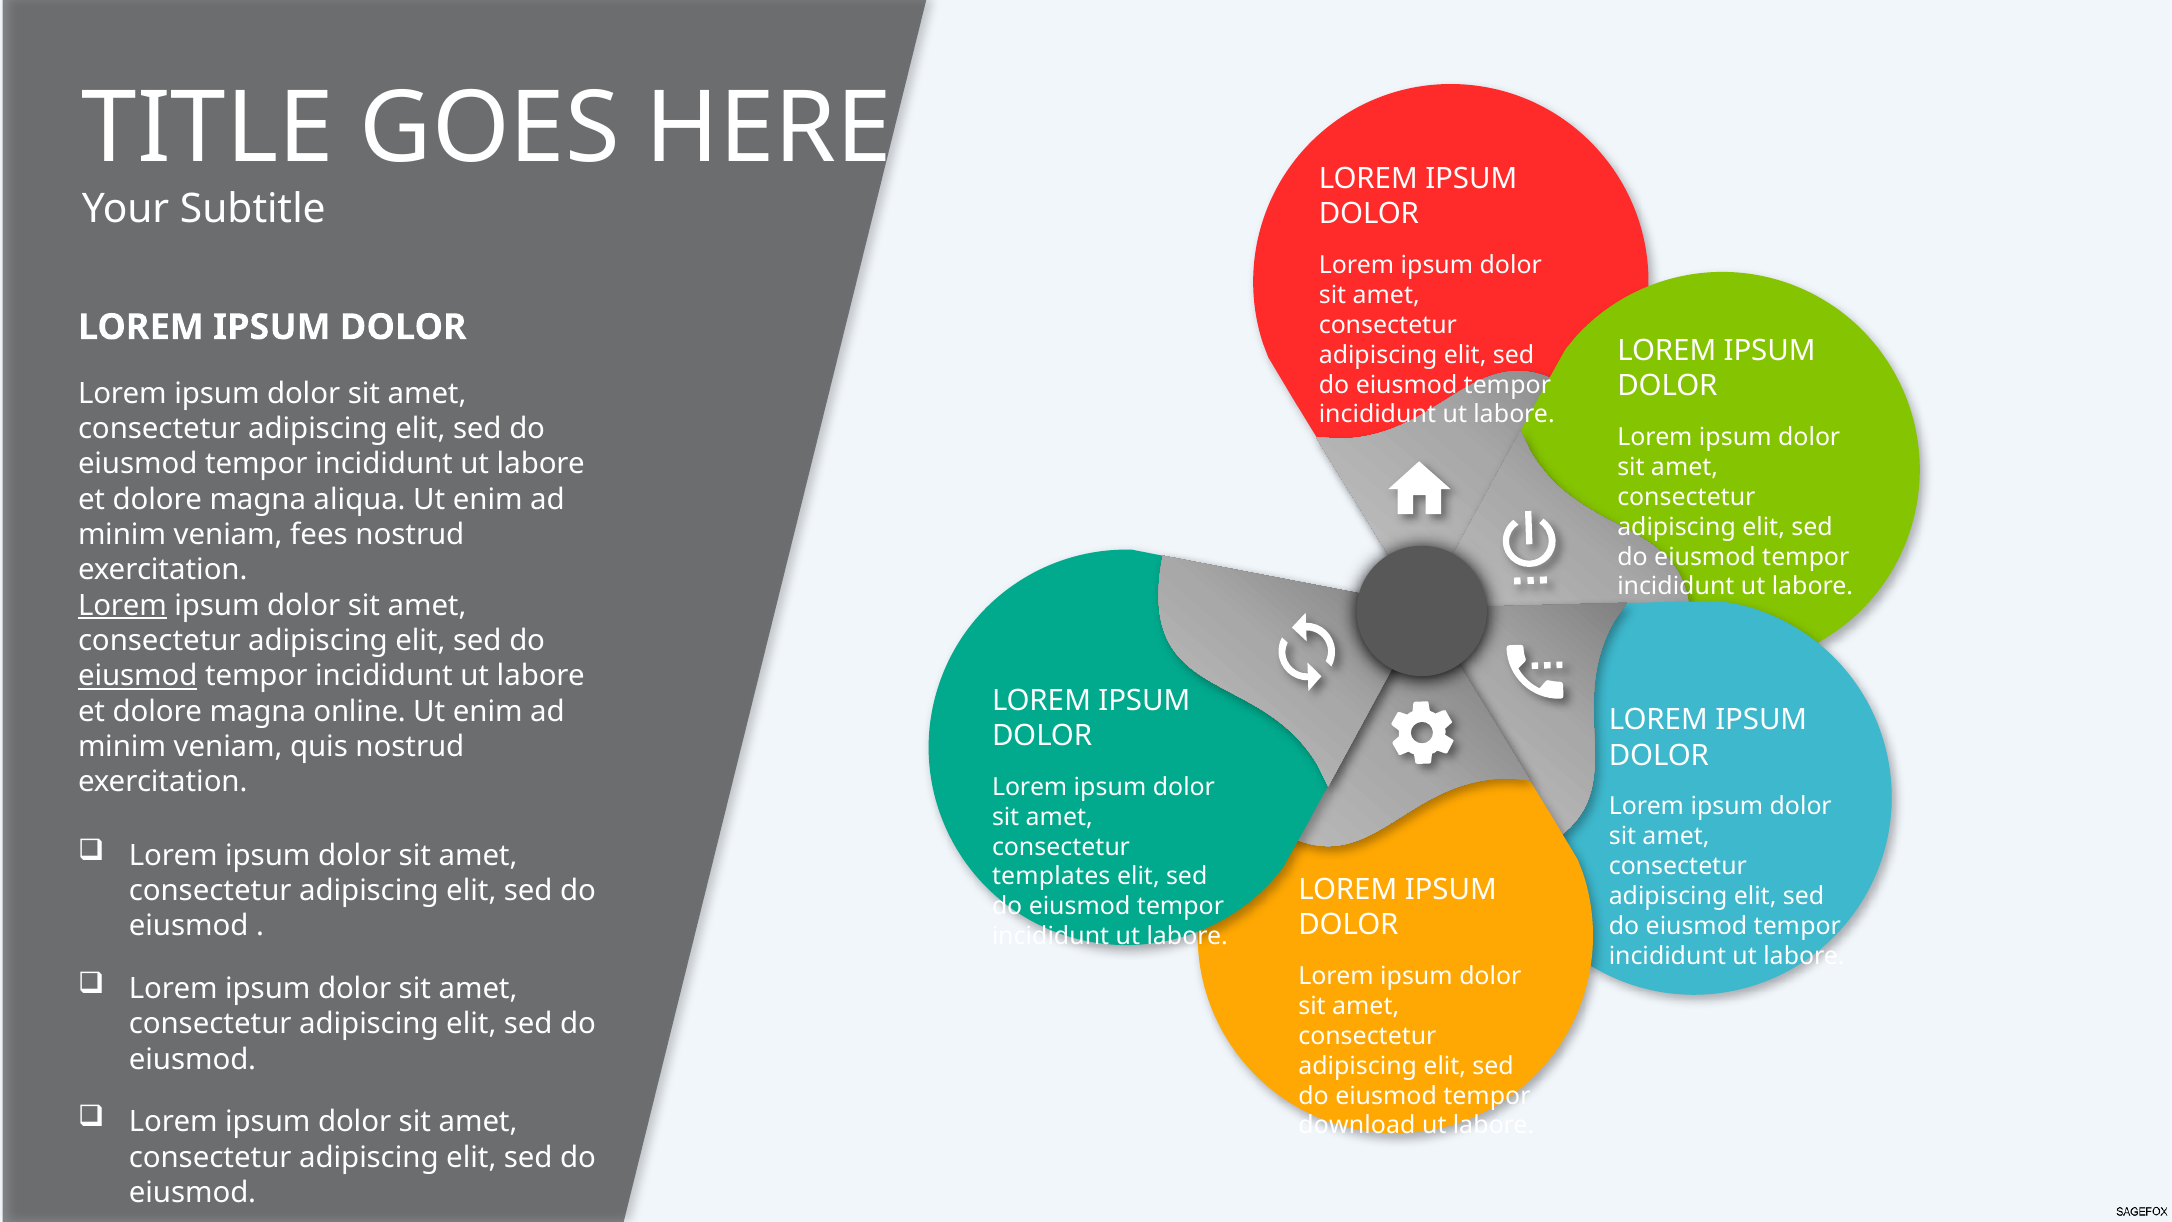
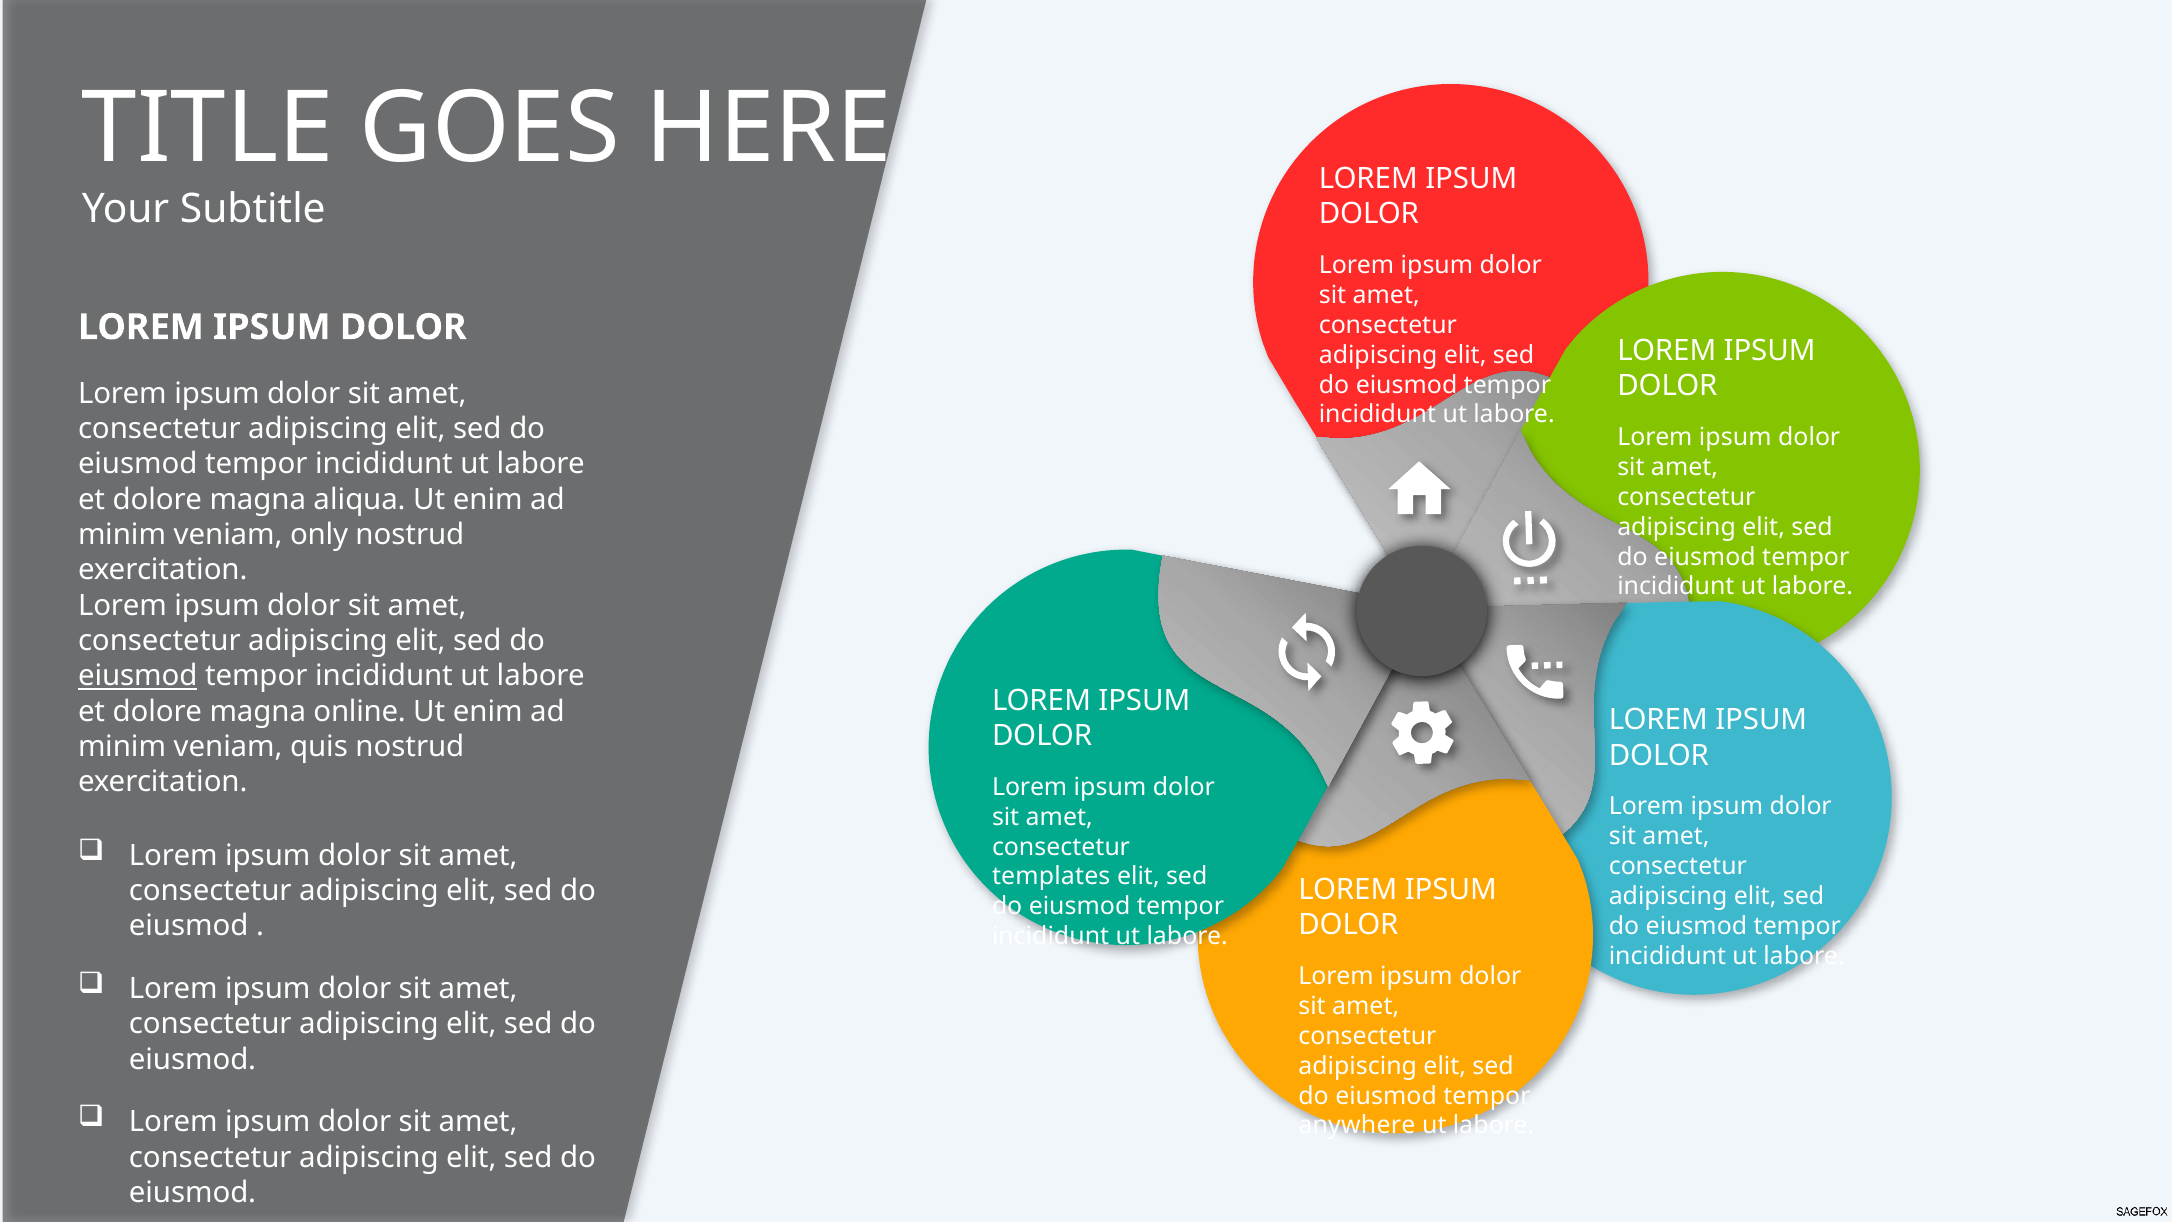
fees: fees -> only
Lorem at (122, 605) underline: present -> none
download: download -> anywhere
